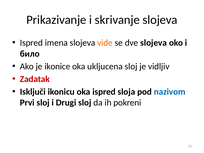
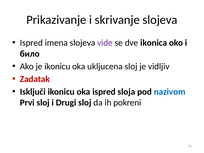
vide colour: orange -> purple
dve slojeva: slojeva -> ikonica
je ikonice: ikonice -> ikonicu
